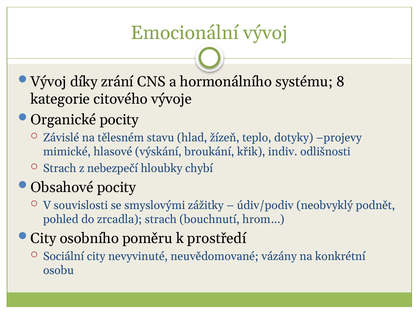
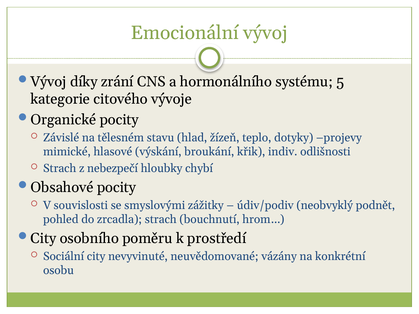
8: 8 -> 5
